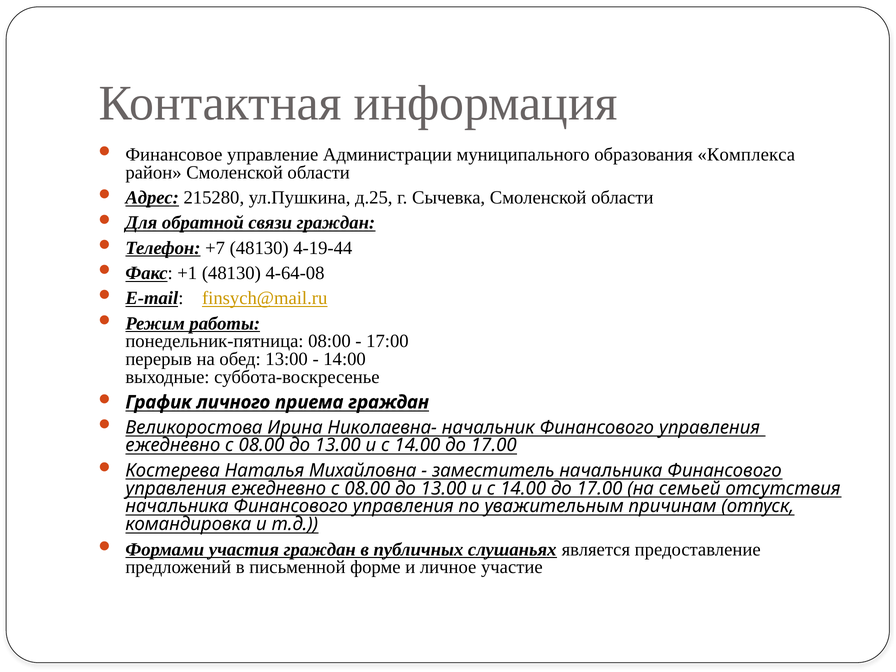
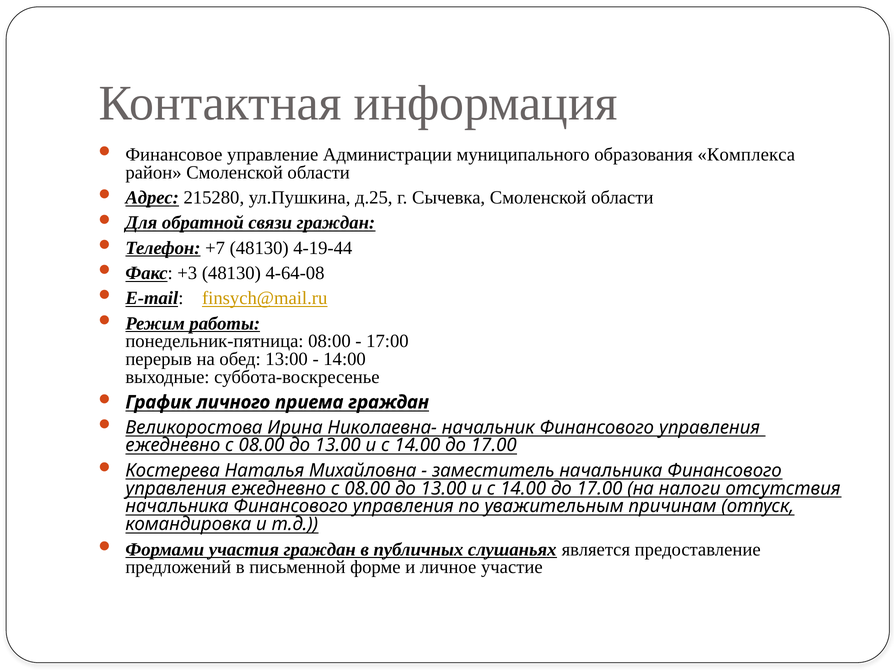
+1: +1 -> +3
семьей: семьей -> налоги
